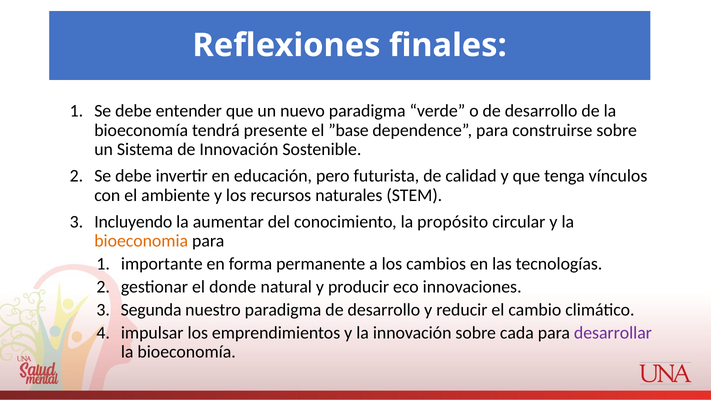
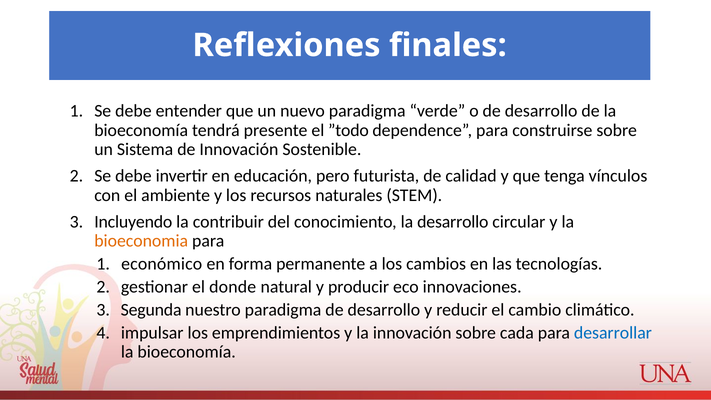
”base: ”base -> ”todo
aumentar: aumentar -> contribuir
la propósito: propósito -> desarrollo
importante: importante -> económico
desarrollar colour: purple -> blue
